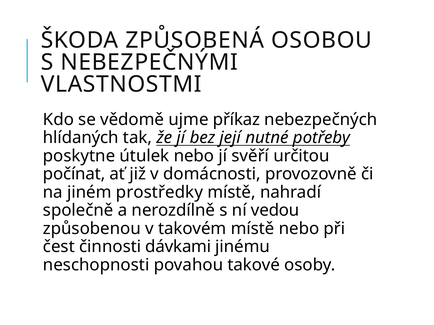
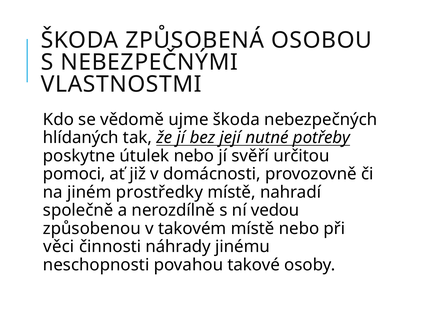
ujme příkaz: příkaz -> škoda
počínat: počínat -> pomoci
čest: čest -> věci
dávkami: dávkami -> náhrady
